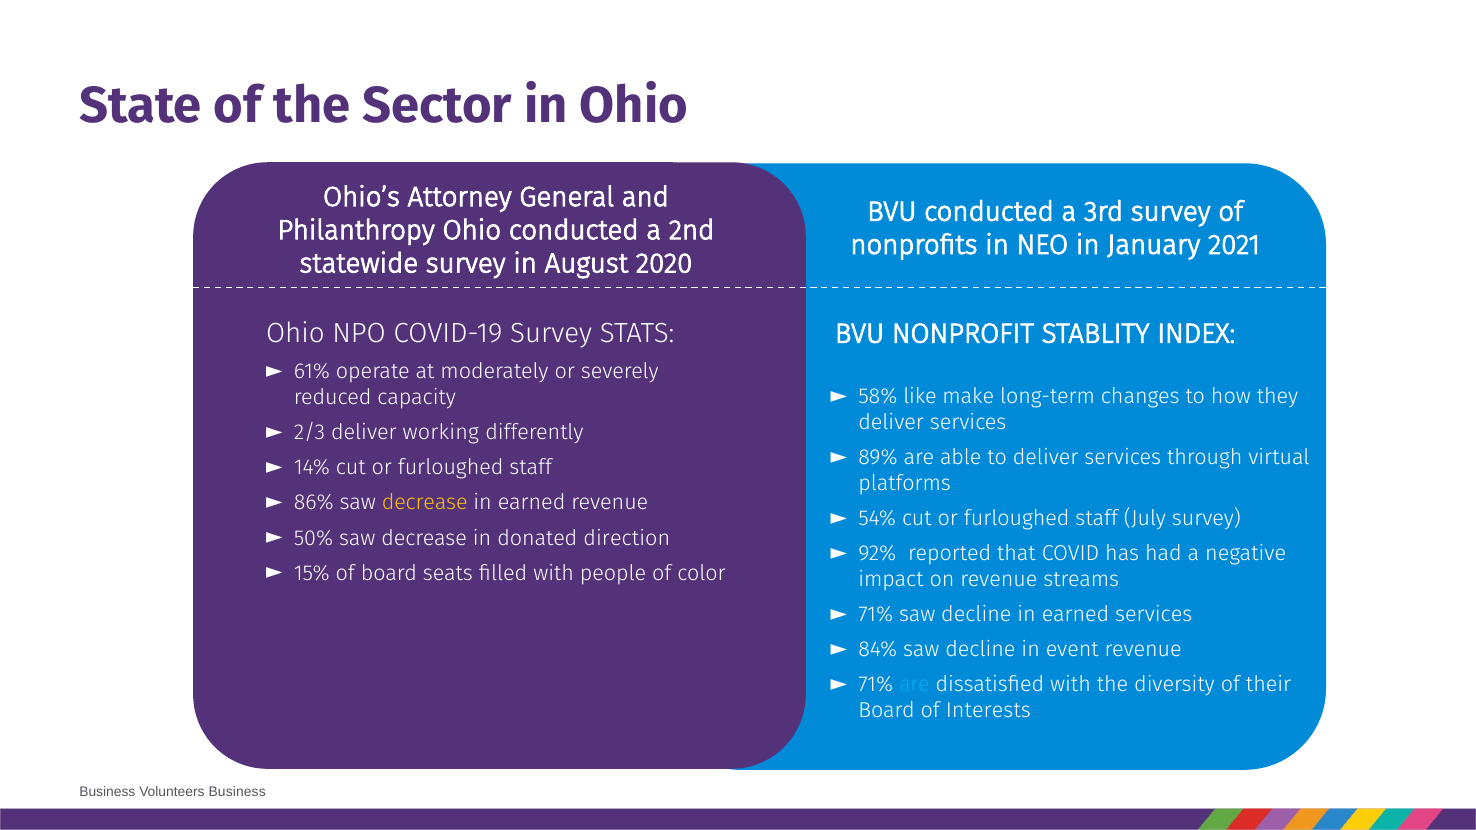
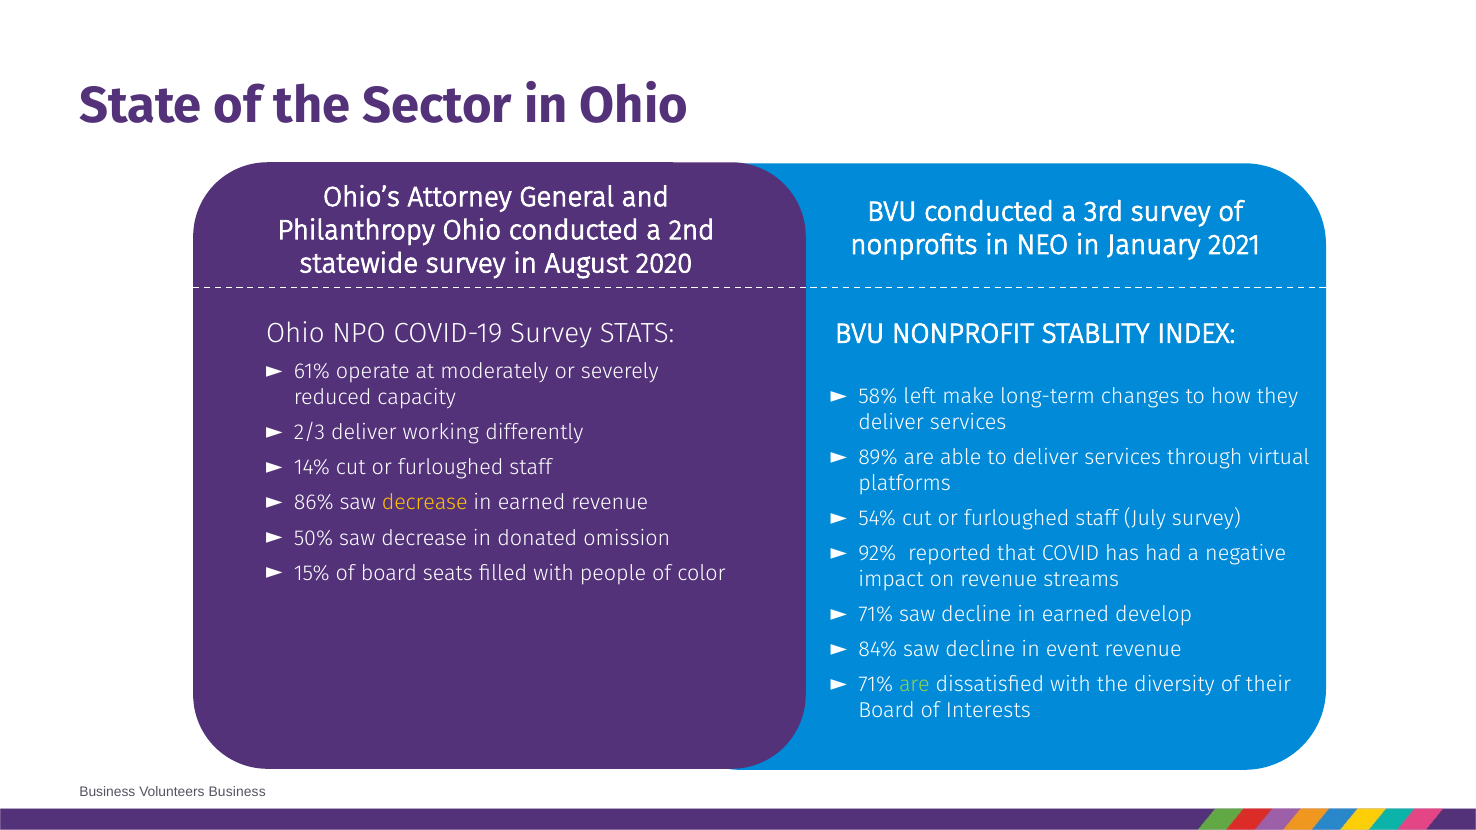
like: like -> left
direction: direction -> omission
earned services: services -> develop
are at (914, 685) colour: light blue -> light green
